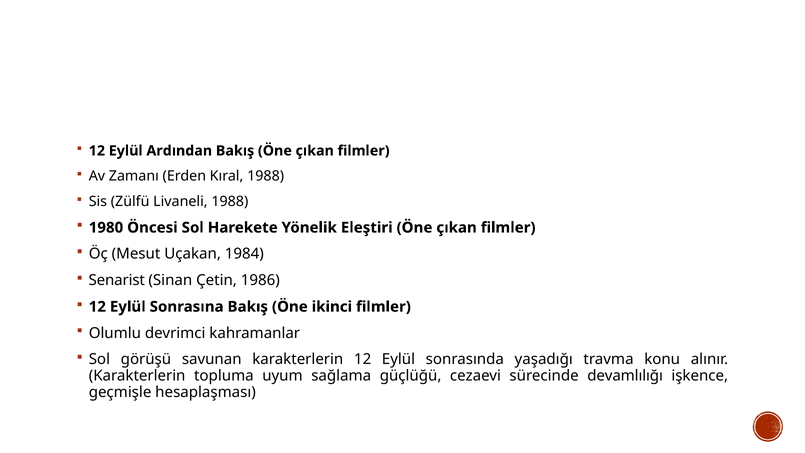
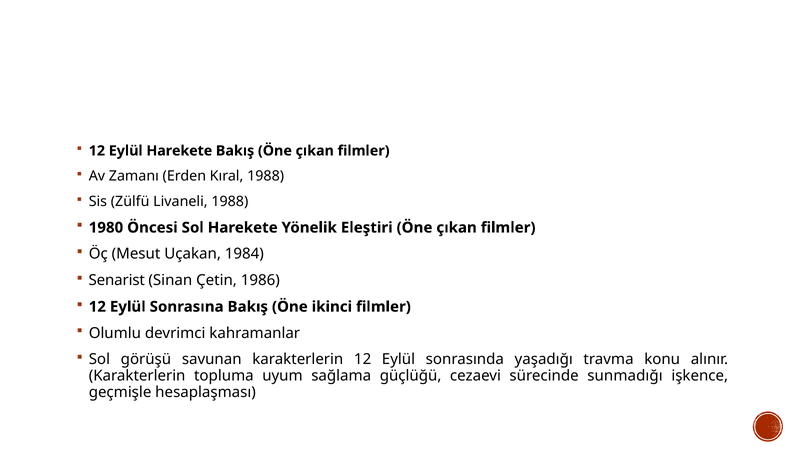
Eylül Ardından: Ardından -> Harekete
devamlılığı: devamlılığı -> sunmadığı
